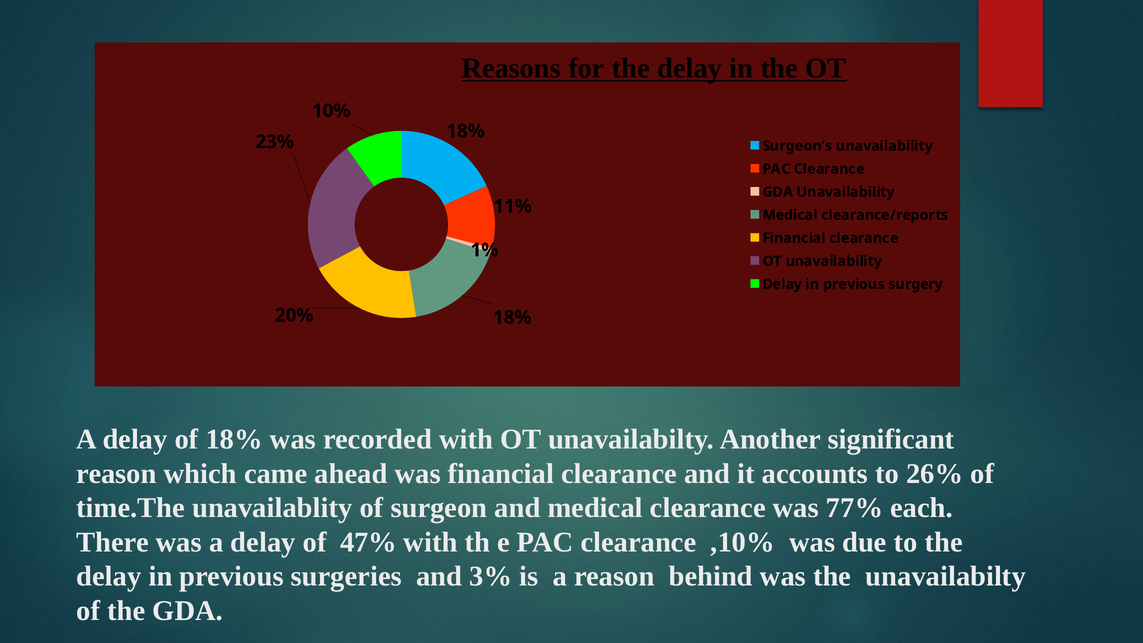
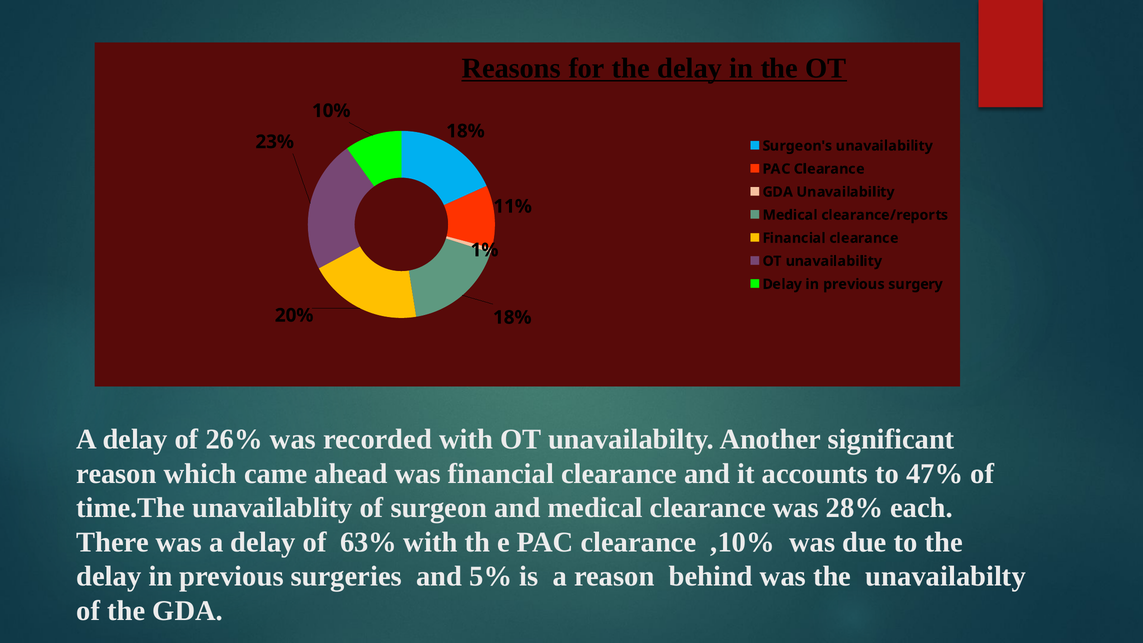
of 18%: 18% -> 26%
26%: 26% -> 47%
77%: 77% -> 28%
47%: 47% -> 63%
3%: 3% -> 5%
